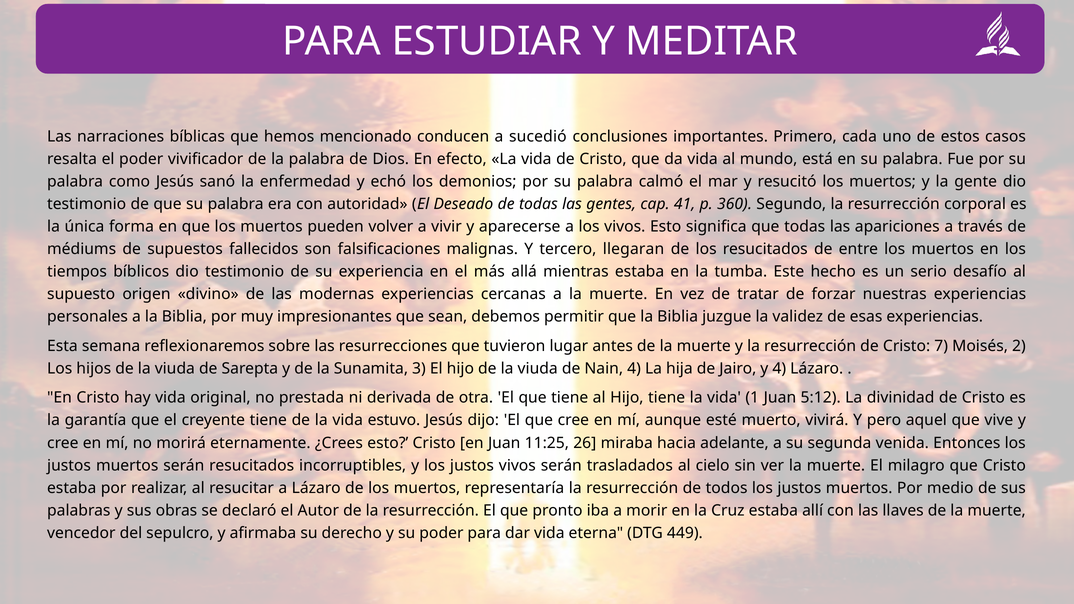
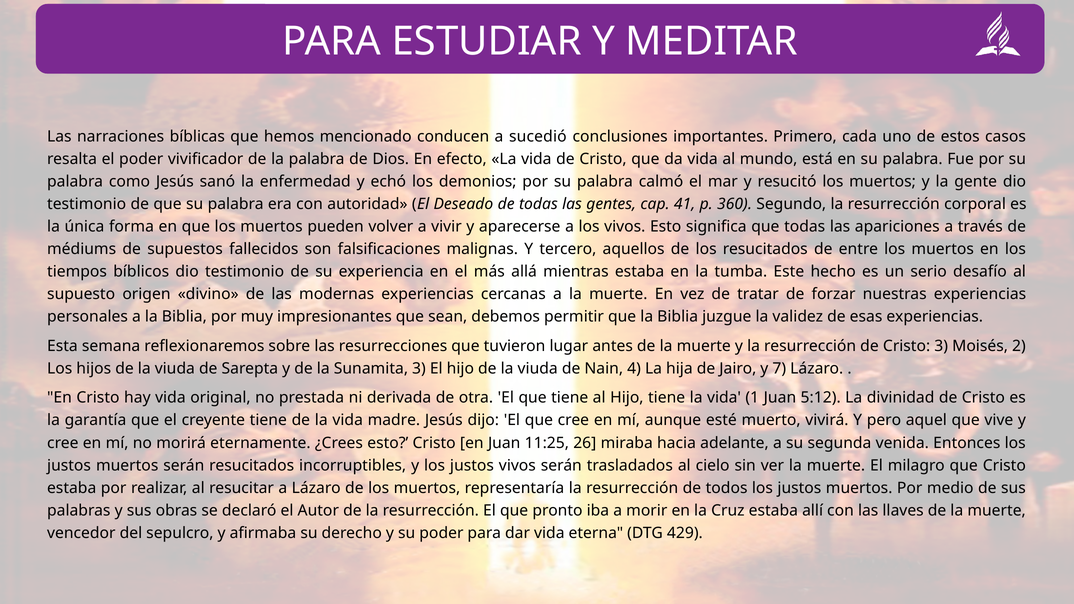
llegaran: llegaran -> aquellos
Cristo 7: 7 -> 3
y 4: 4 -> 7
estuvo: estuvo -> madre
449: 449 -> 429
